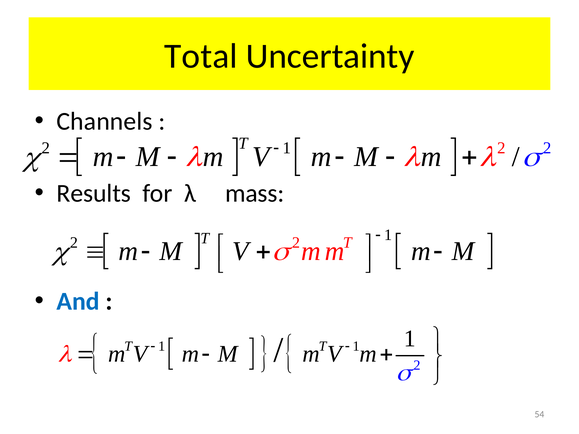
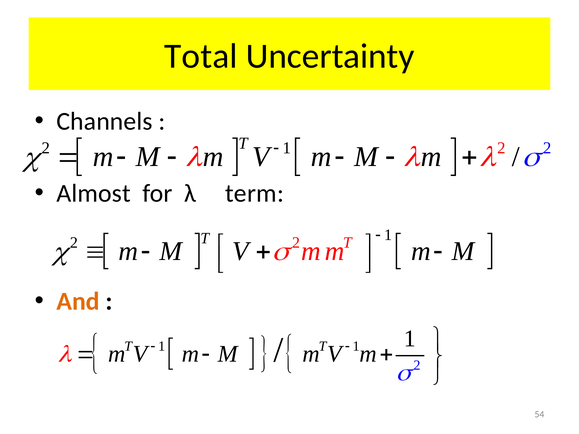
Results: Results -> Almost
mass: mass -> term
And colour: blue -> orange
